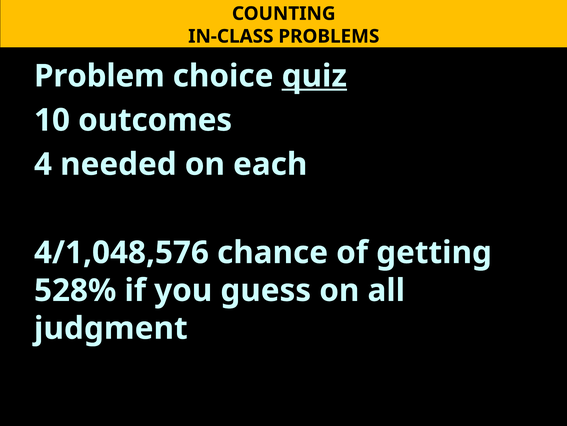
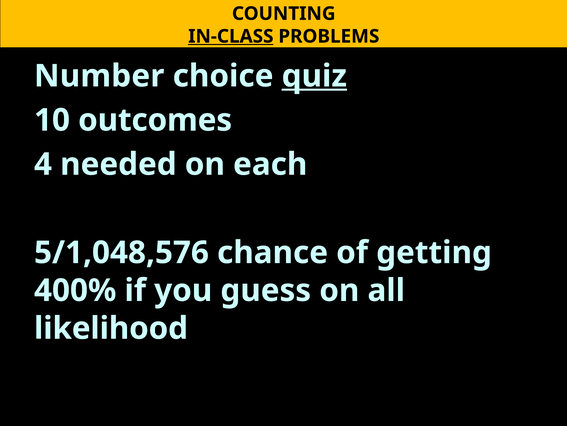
IN-CLASS underline: none -> present
Problem: Problem -> Number
4/1,048,576: 4/1,048,576 -> 5/1,048,576
528%: 528% -> 400%
judgment: judgment -> likelihood
